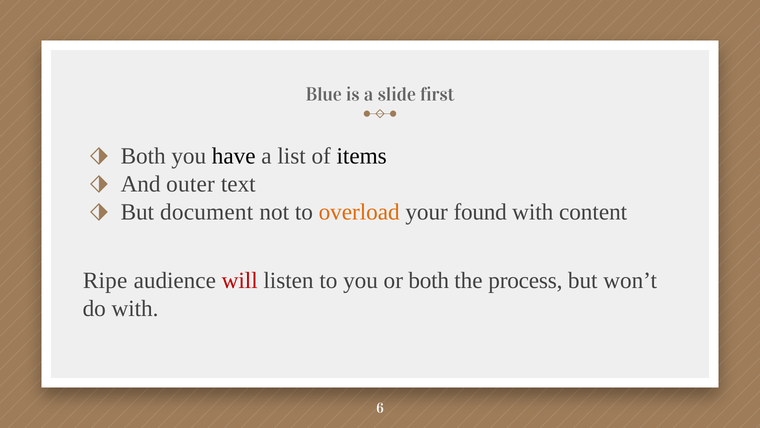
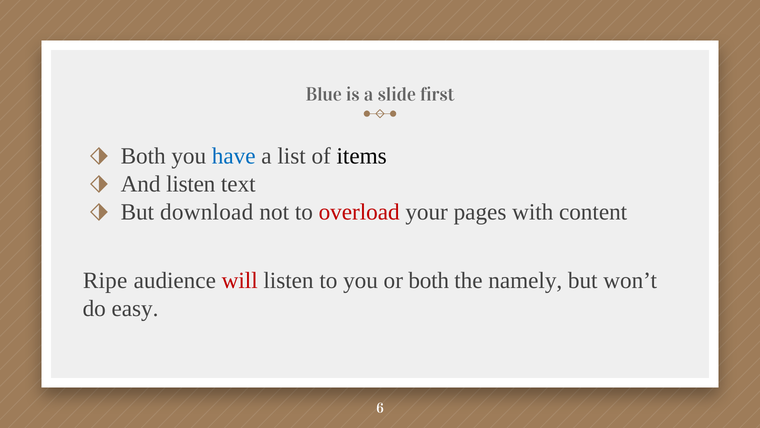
have colour: black -> blue
And outer: outer -> listen
document: document -> download
overload colour: orange -> red
found: found -> pages
process: process -> namely
do with: with -> easy
